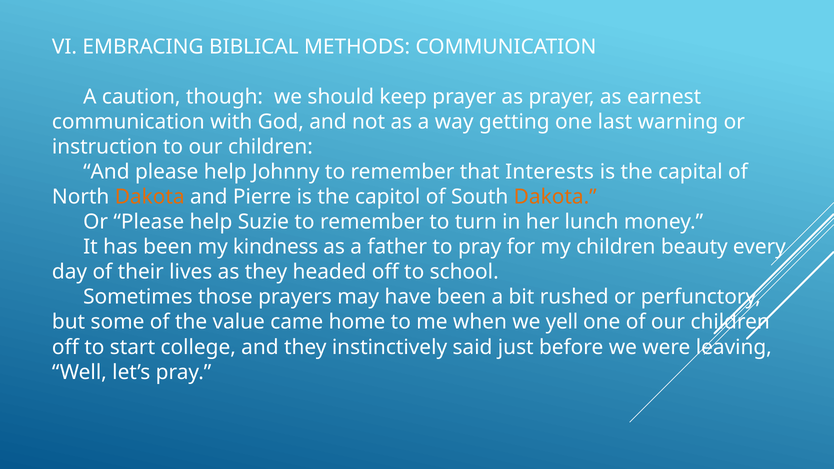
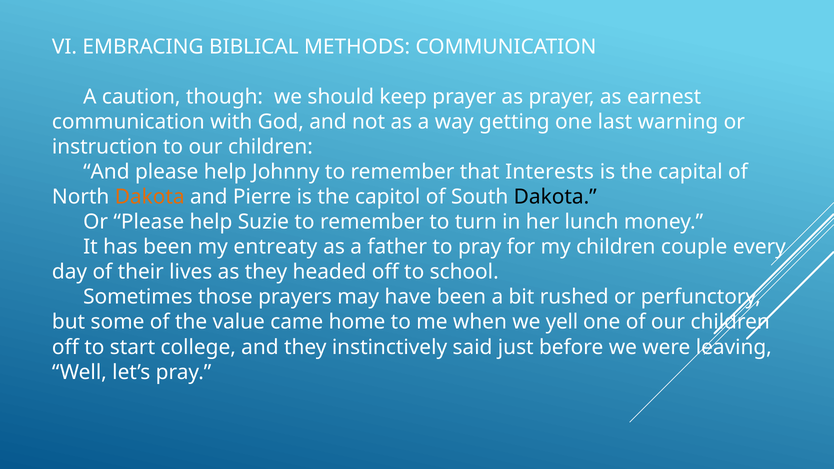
Dakota at (555, 197) colour: orange -> black
kindness: kindness -> entreaty
beauty: beauty -> couple
